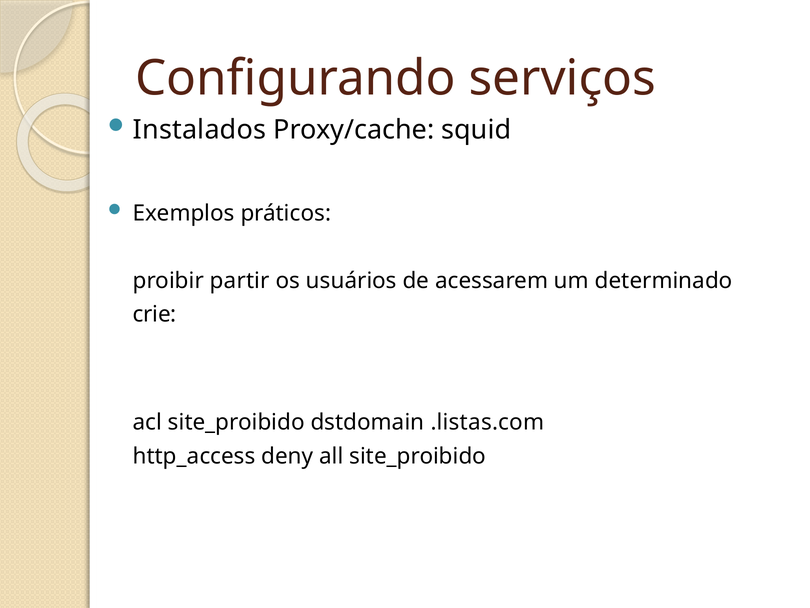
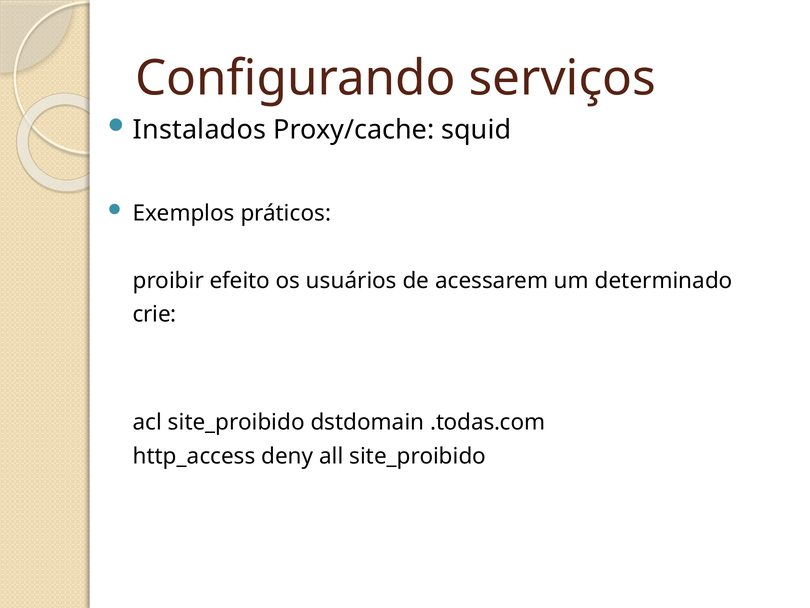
partir: partir -> efeito
.listas.com: .listas.com -> .todas.com
